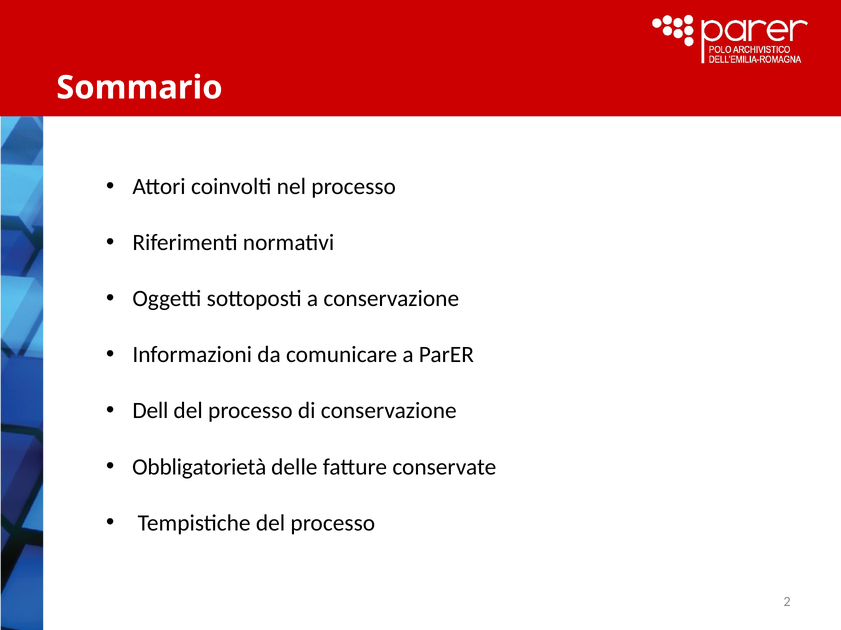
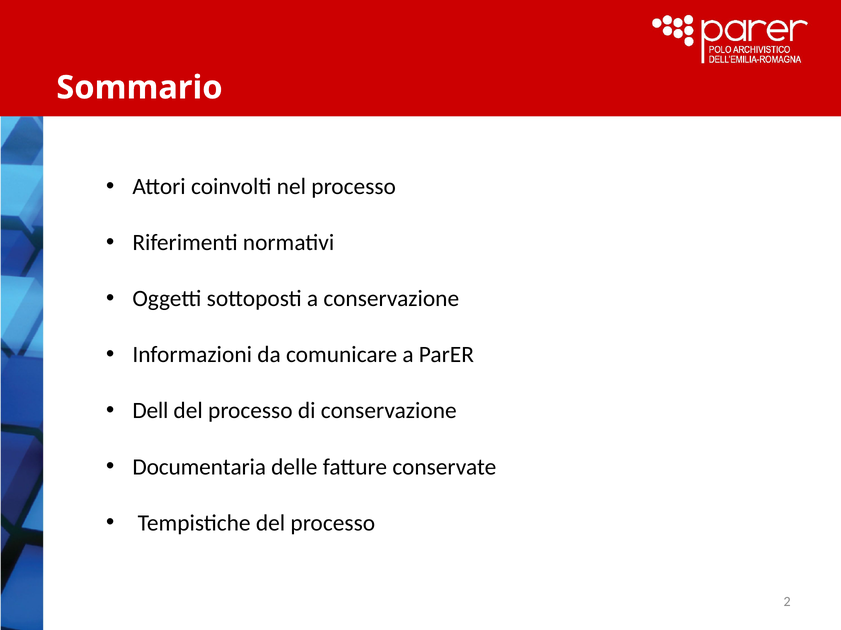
Obbligatorietà: Obbligatorietà -> Documentaria
